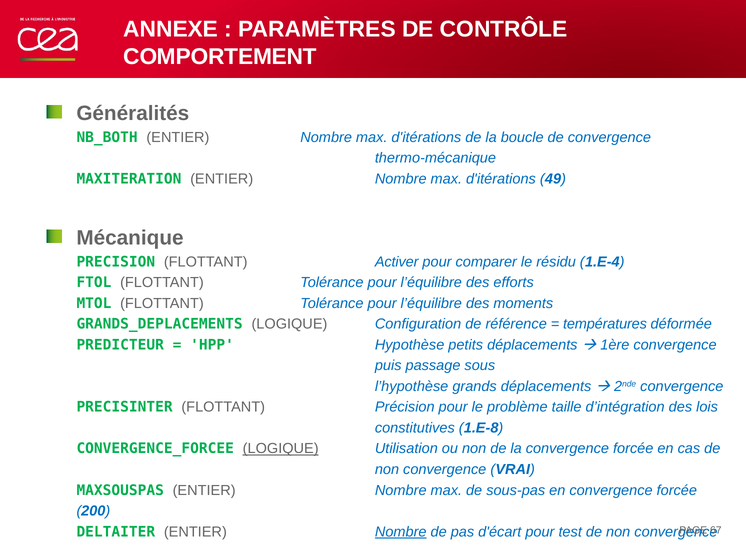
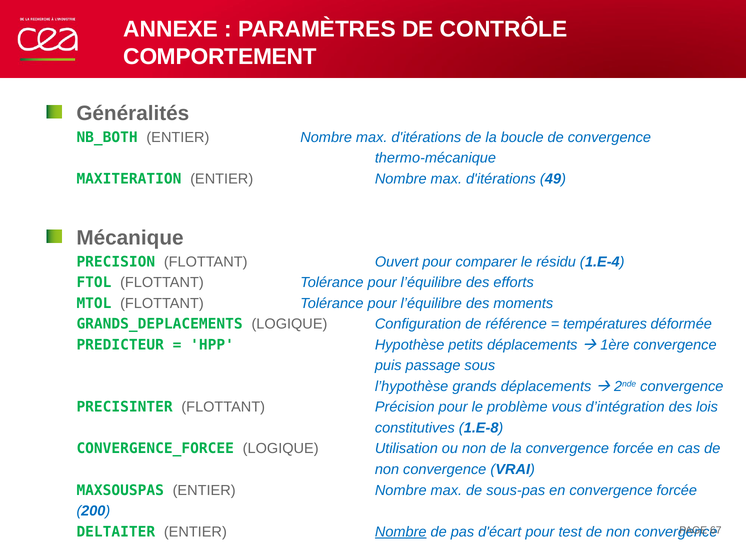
Activer: Activer -> Ouvert
taille: taille -> vous
LOGIQUE at (281, 448) underline: present -> none
